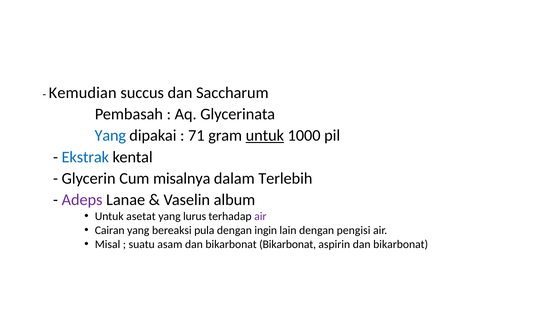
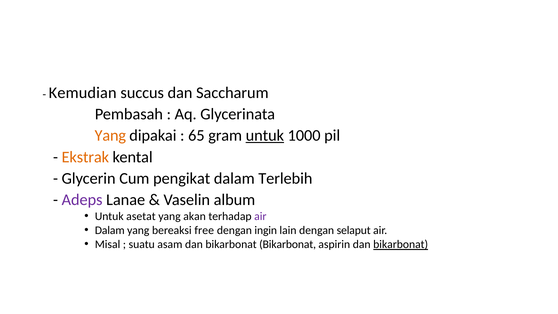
Yang at (110, 136) colour: blue -> orange
71: 71 -> 65
Ekstrak colour: blue -> orange
misalnya: misalnya -> pengikat
lurus: lurus -> akan
Cairan at (110, 230): Cairan -> Dalam
pula: pula -> free
pengisi: pengisi -> selaput
bikarbonat at (401, 244) underline: none -> present
